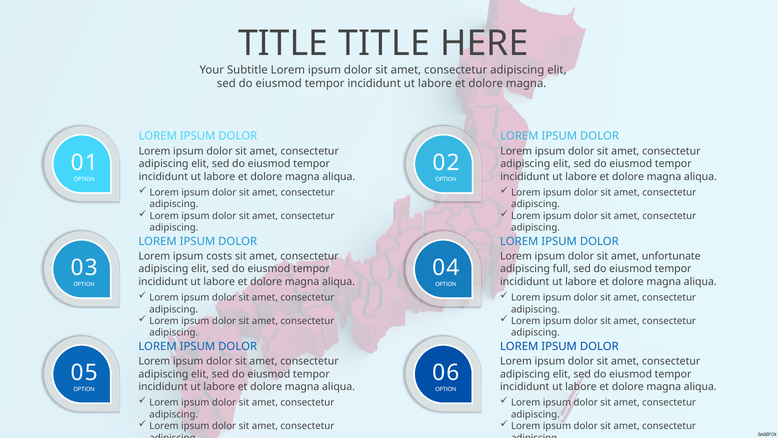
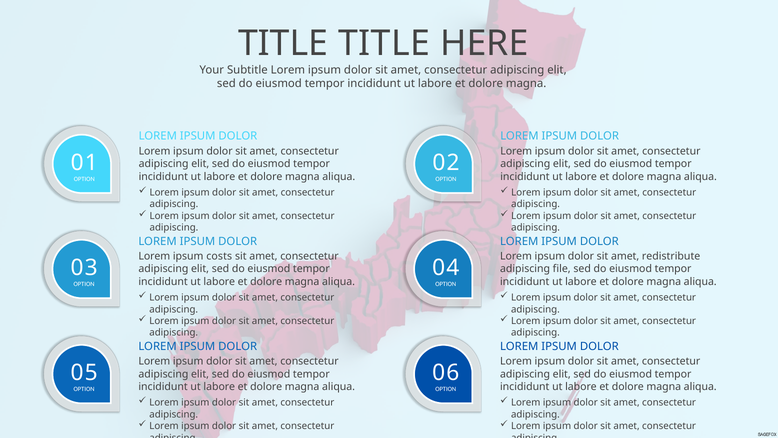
unfortunate: unfortunate -> redistribute
full: full -> file
